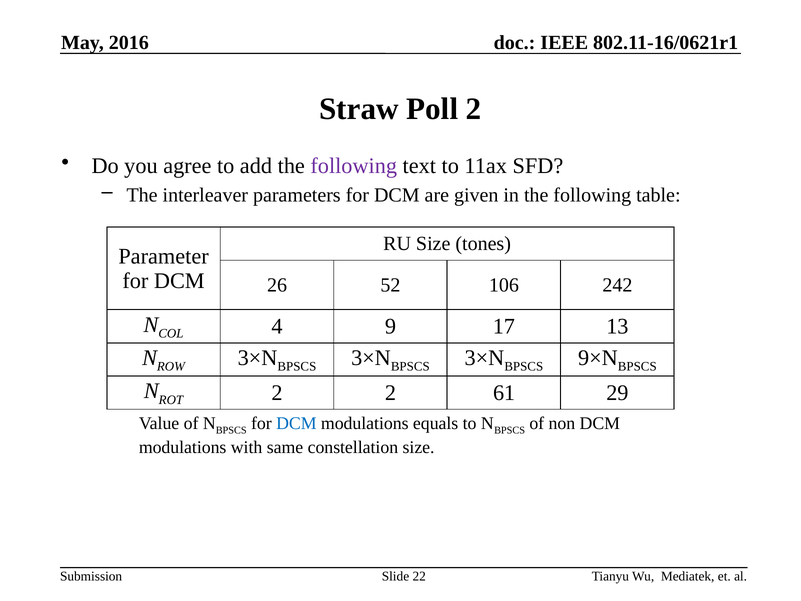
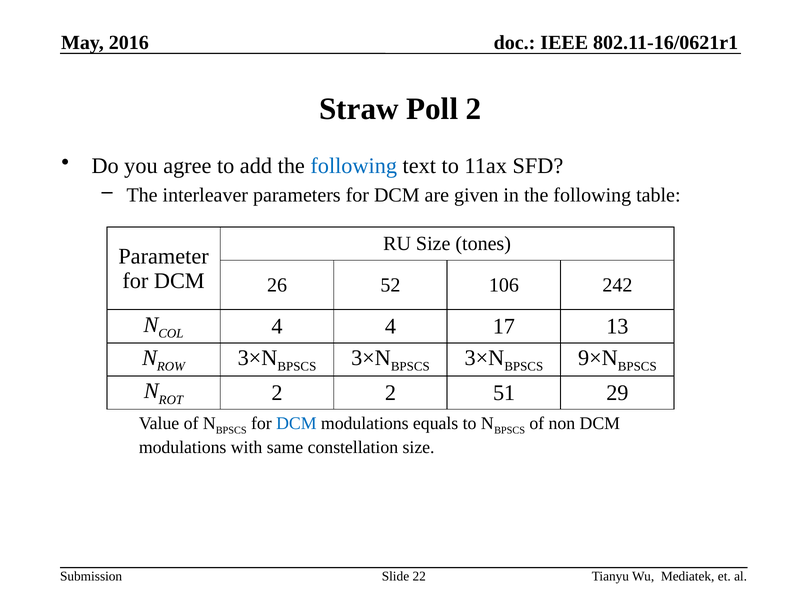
following at (354, 166) colour: purple -> blue
4 9: 9 -> 4
61: 61 -> 51
